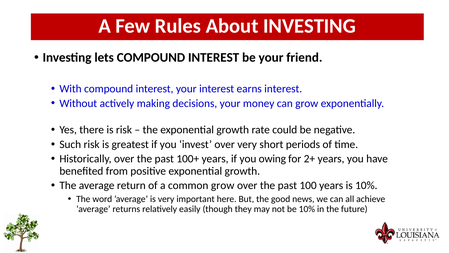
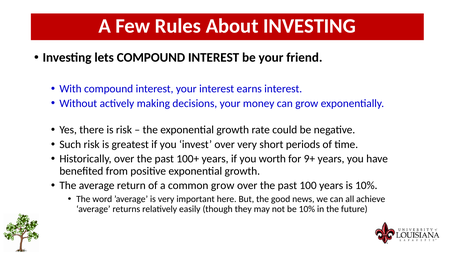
owing: owing -> worth
2+: 2+ -> 9+
